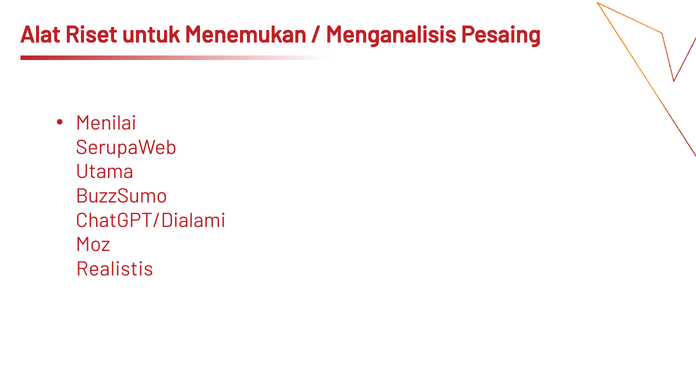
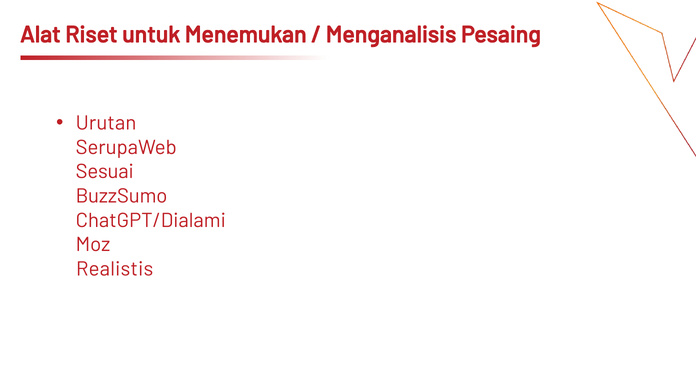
Menilai: Menilai -> Urutan
Utama: Utama -> Sesuai
